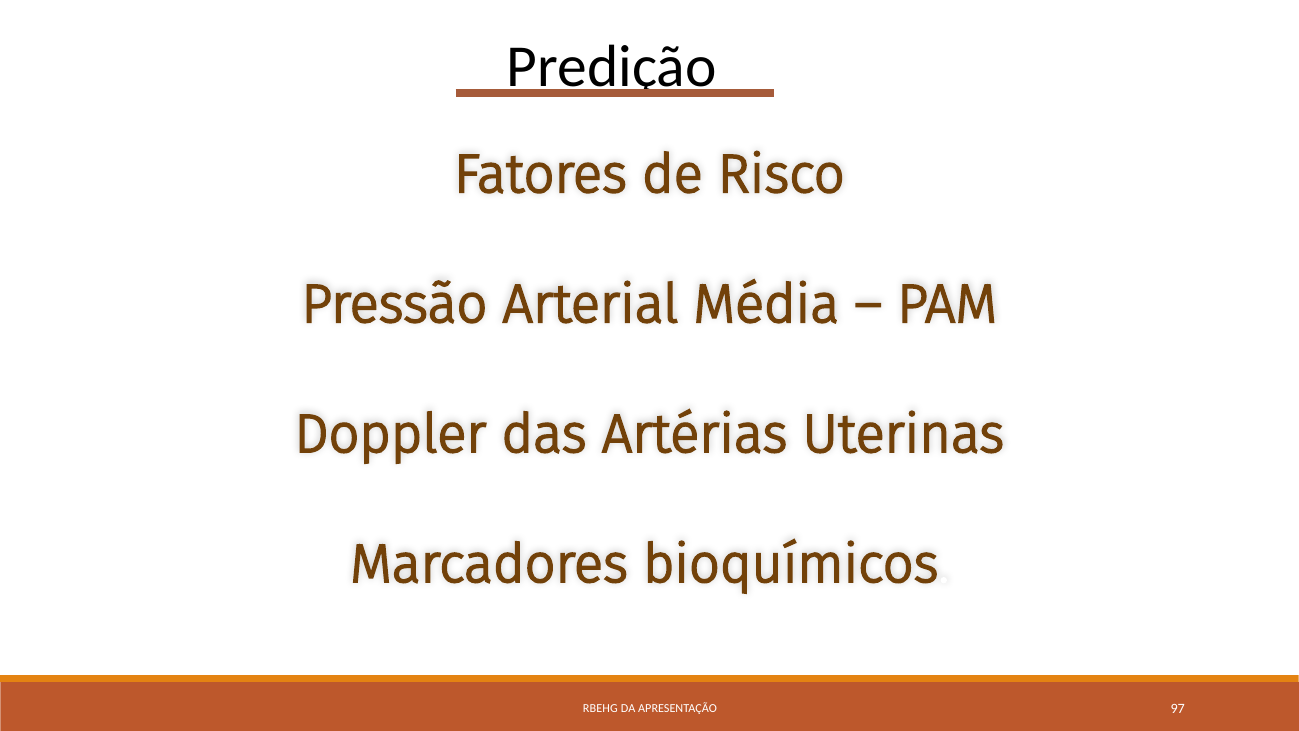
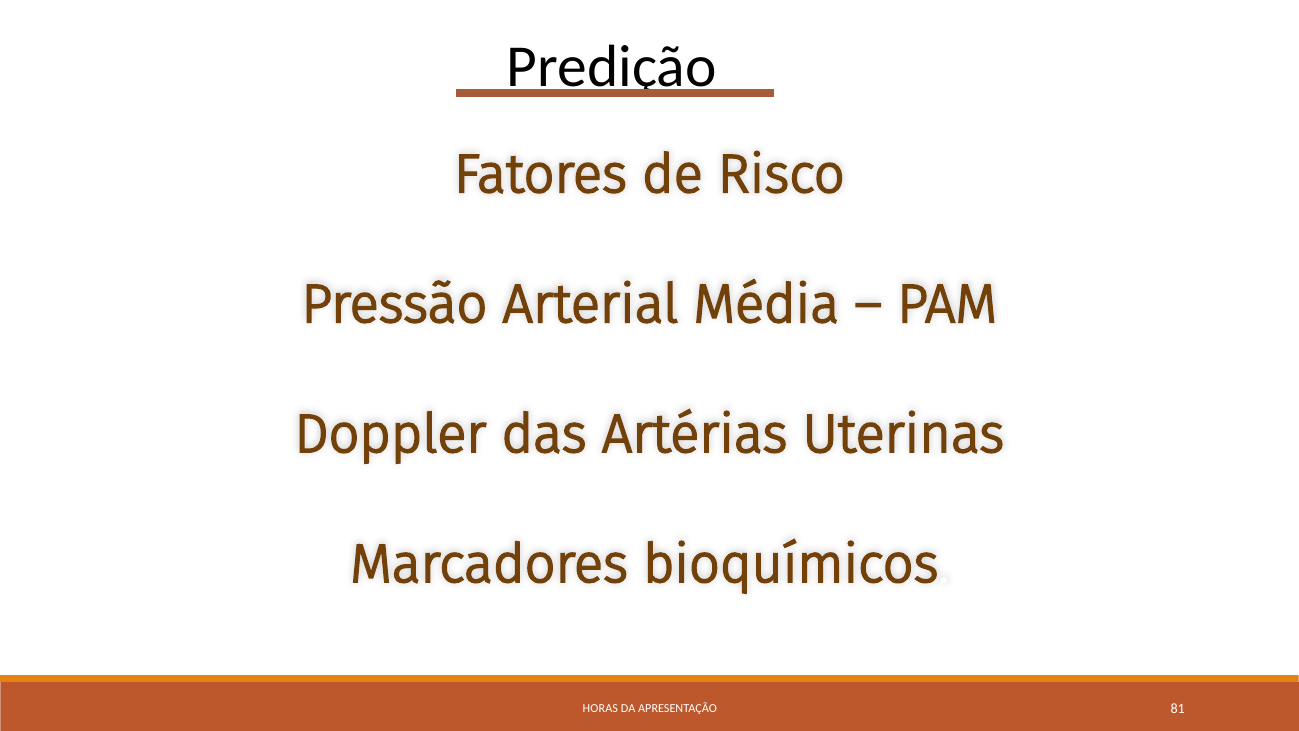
RBEHG: RBEHG -> HORAS
97: 97 -> 81
